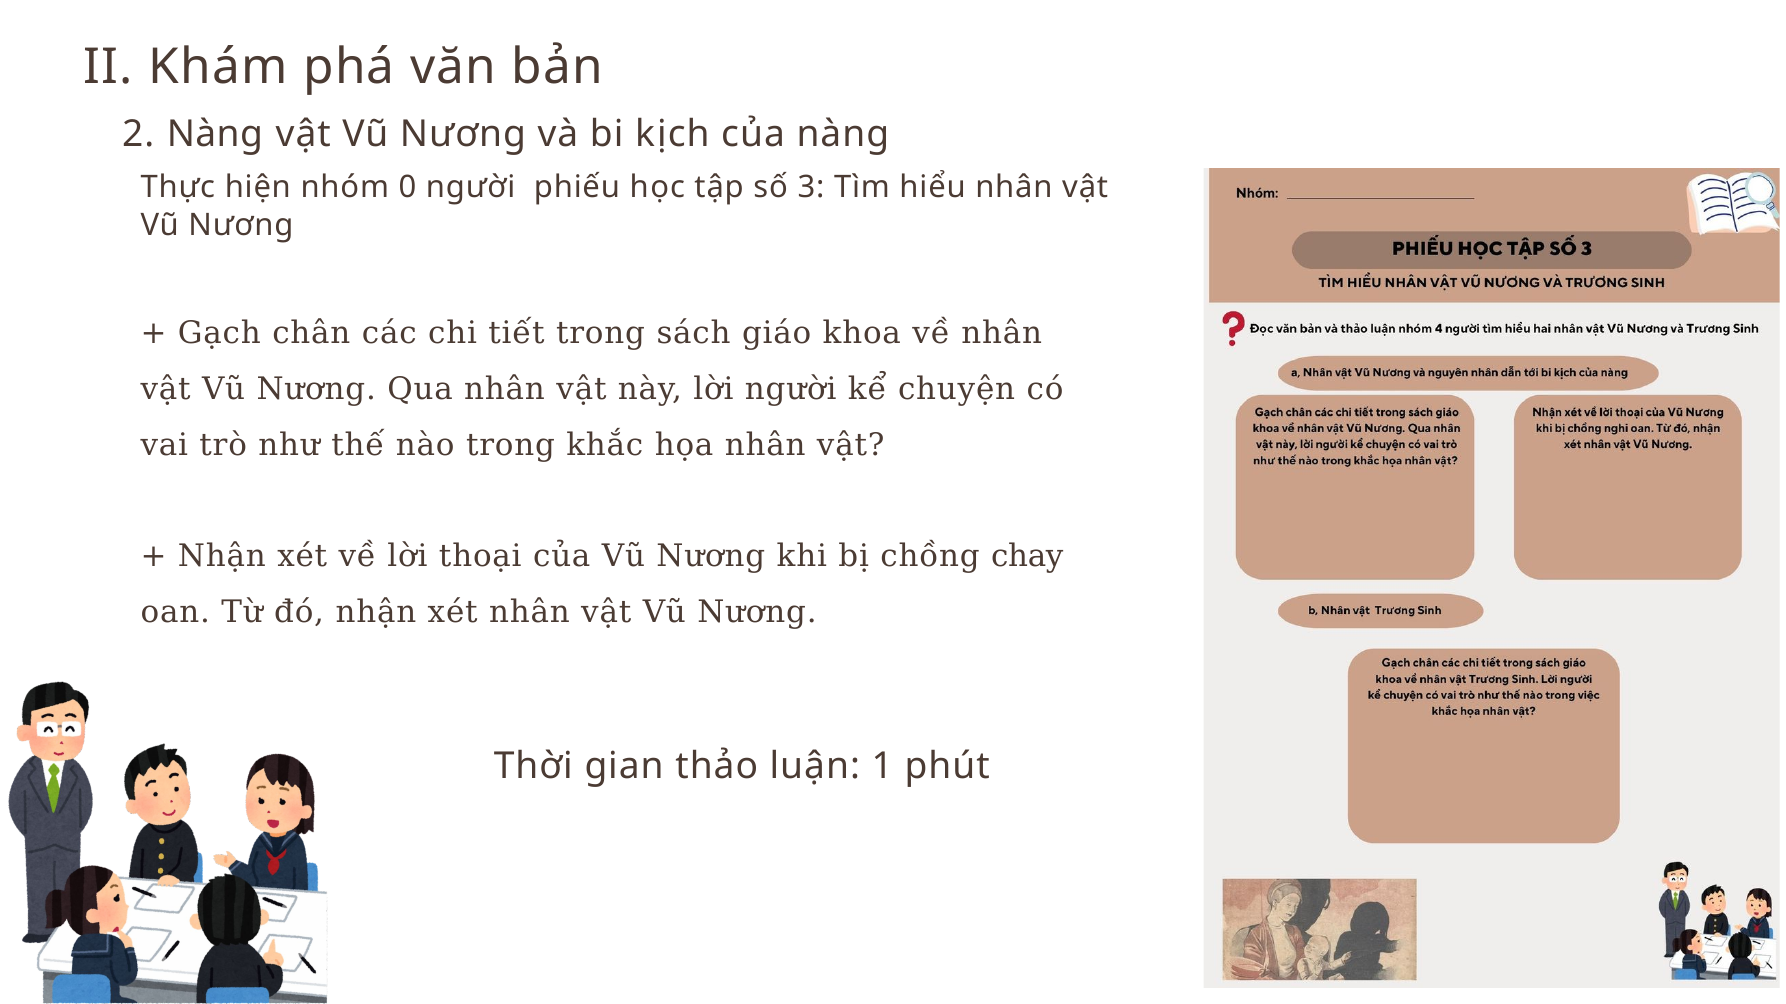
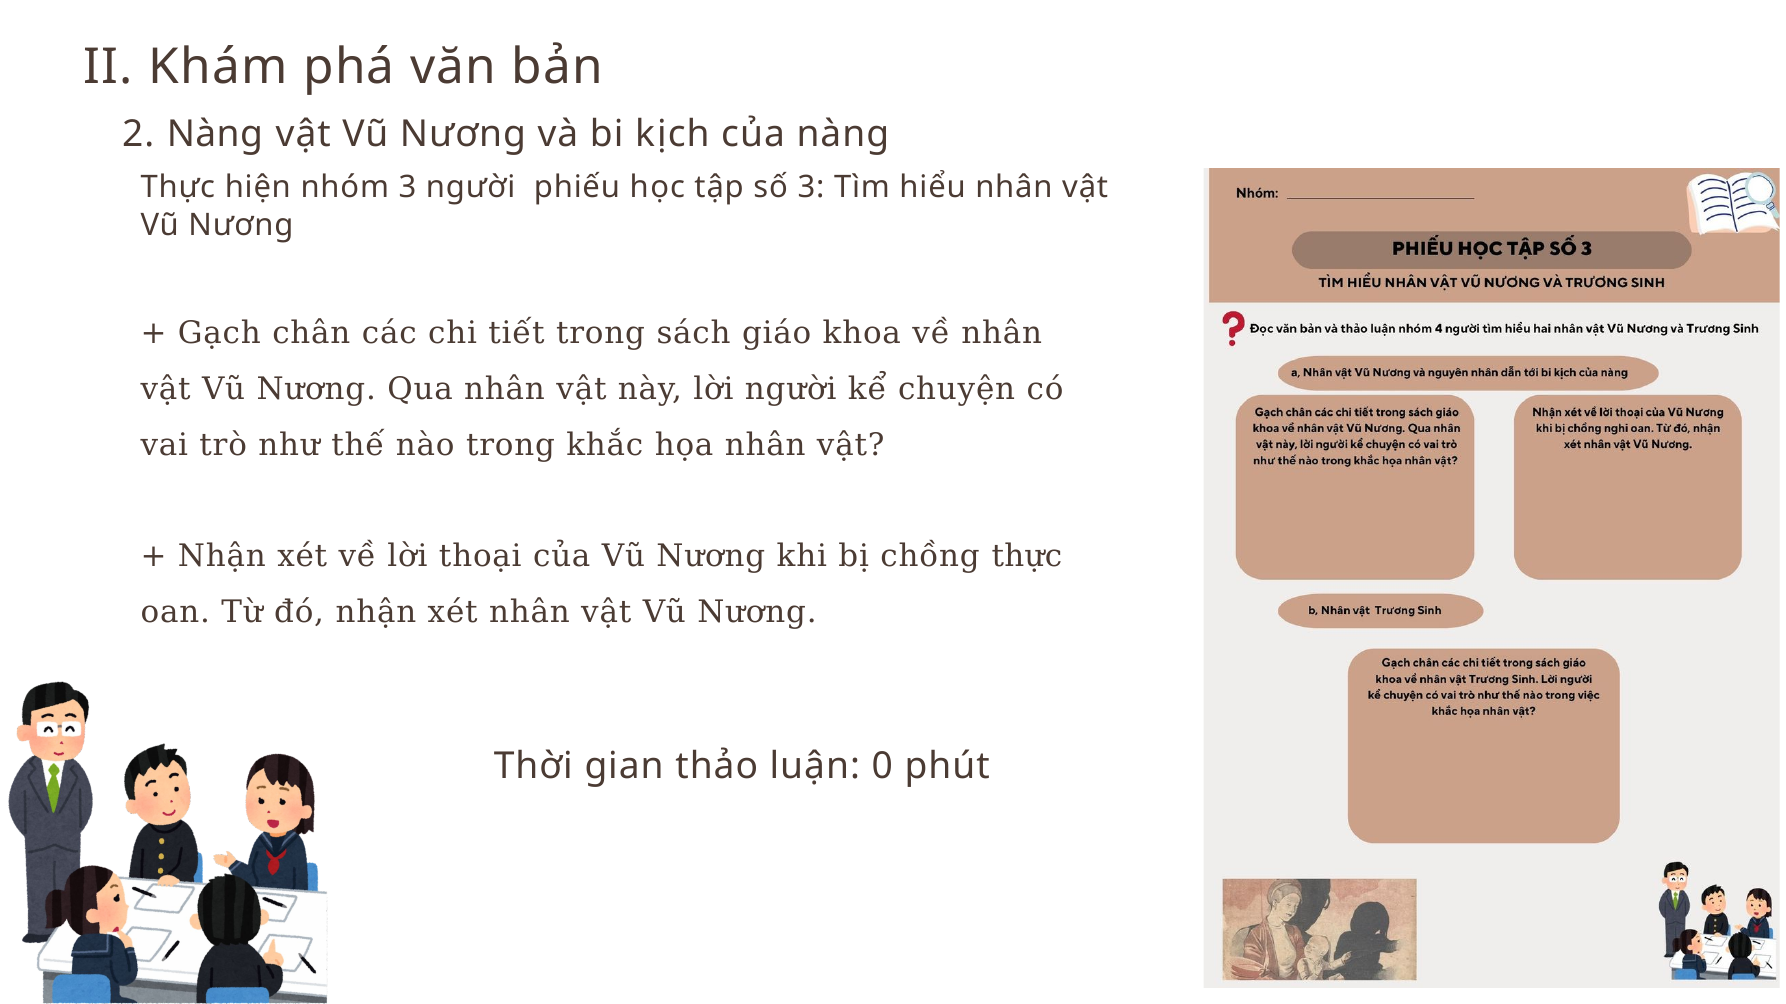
nhóm 0: 0 -> 3
chồng chay: chay -> thực
1: 1 -> 0
